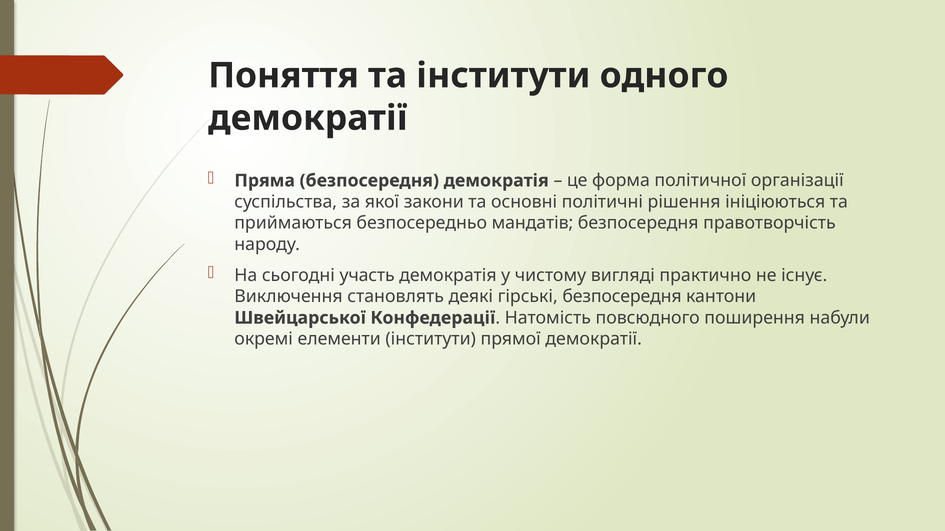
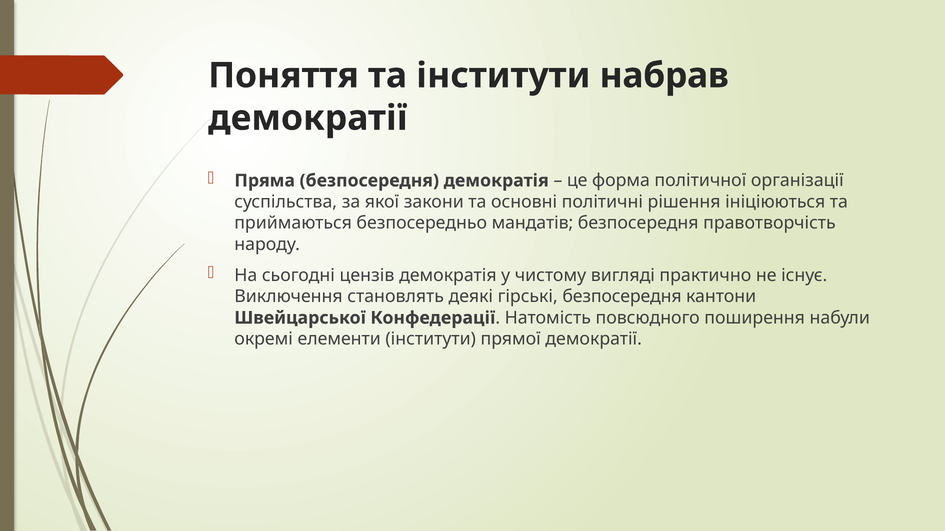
одного: одного -> набрав
участь: участь -> цензів
